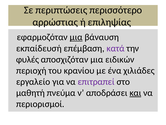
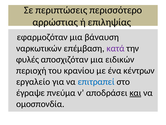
μια at (76, 37) underline: present -> none
εκπαίδευσή: εκπαίδευσή -> ναρκωτικών
χιλιάδες: χιλιάδες -> κέντρων
επιτραπεί colour: purple -> blue
μαθητή: μαθητή -> έγραψε
περιορισμοί: περιορισμοί -> ομοσπονδία
